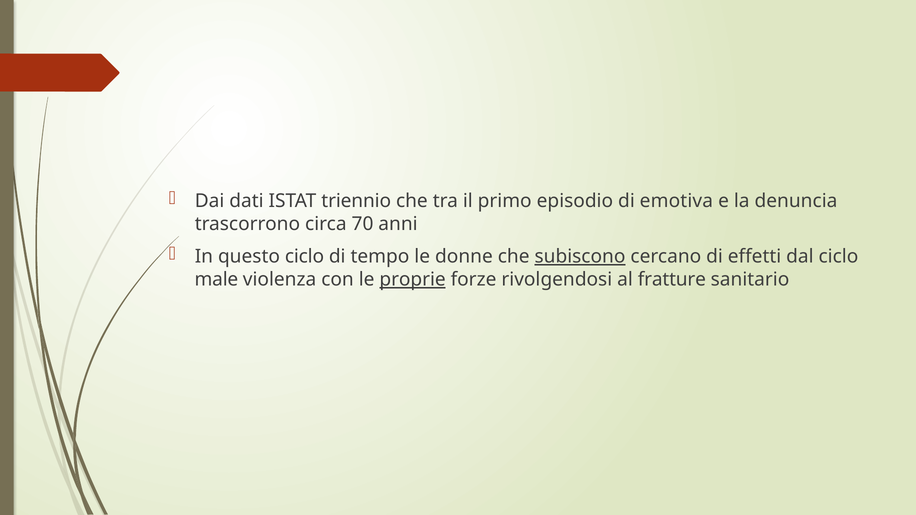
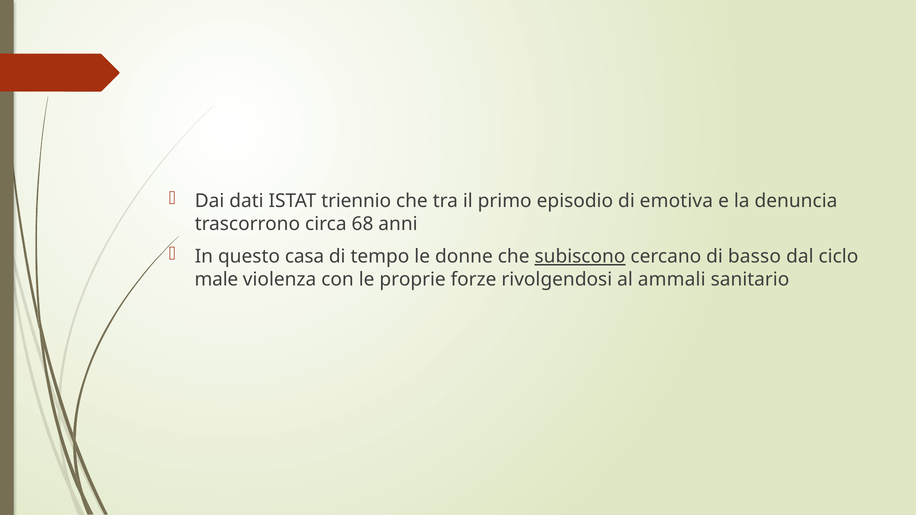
70: 70 -> 68
questo ciclo: ciclo -> casa
effetti: effetti -> basso
proprie underline: present -> none
fratture: fratture -> ammali
